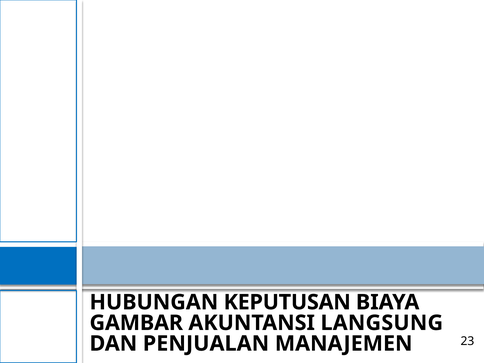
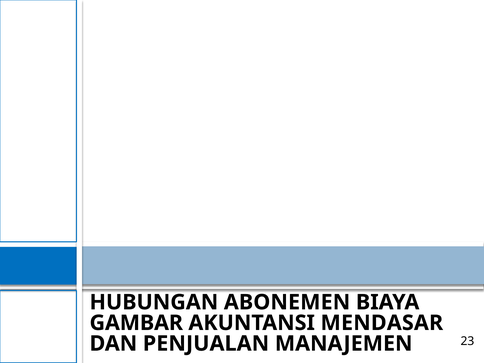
KEPUTUSAN: KEPUTUSAN -> ABONEMEN
LANGSUNG: LANGSUNG -> MENDASAR
